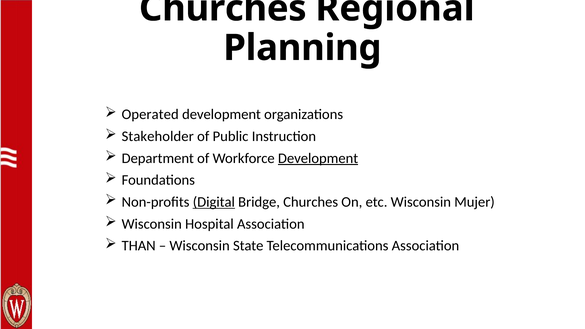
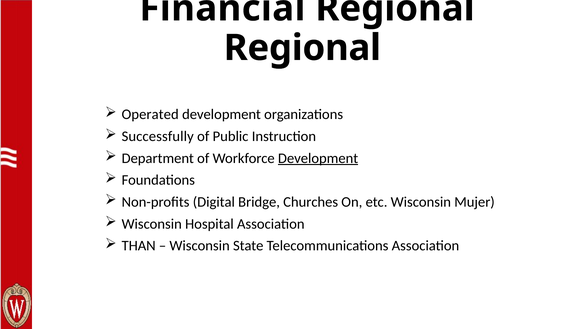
Churches at (223, 8): Churches -> Financial
Planning at (302, 48): Planning -> Regional
Stakeholder: Stakeholder -> Successfully
Digital underline: present -> none
